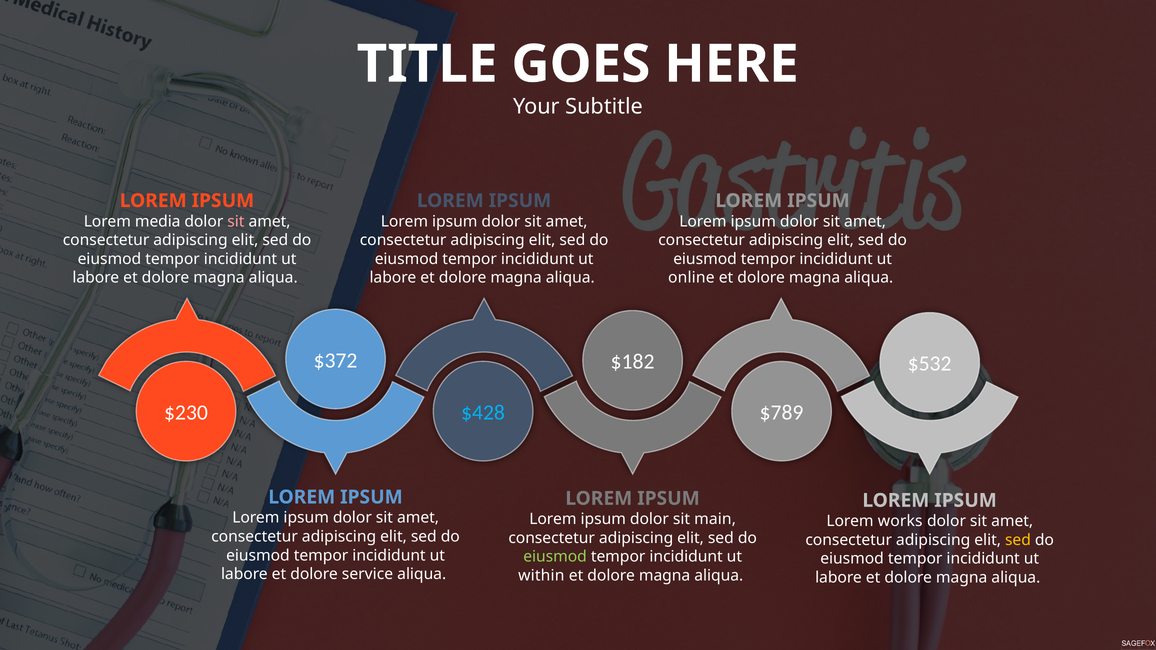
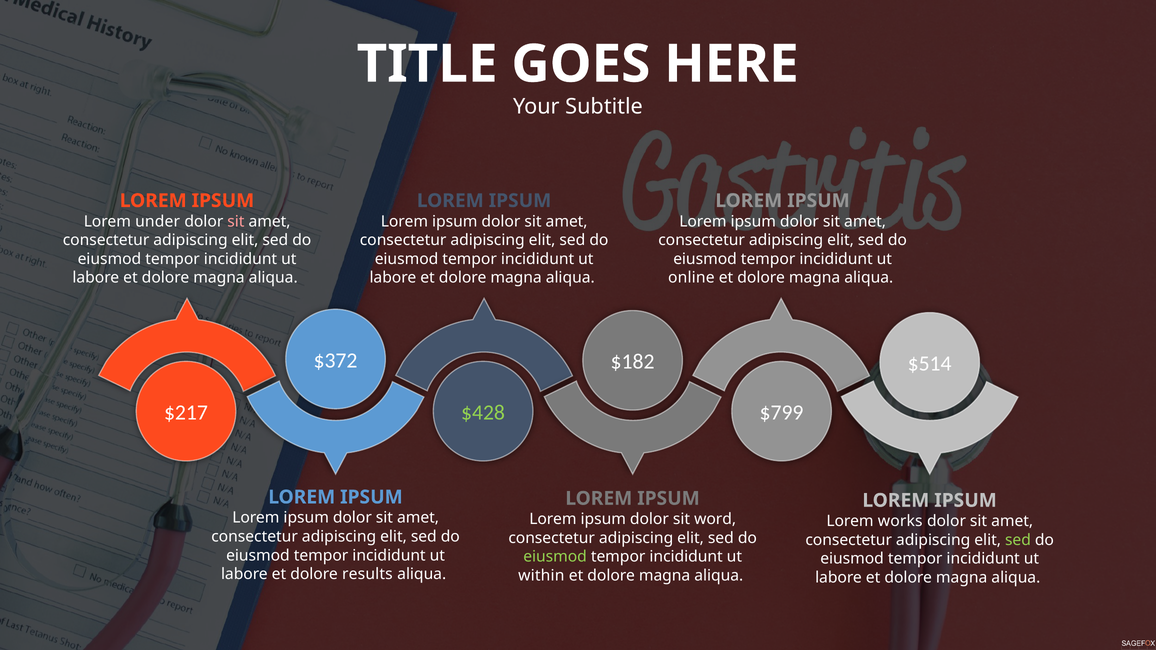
media: media -> under
$532: $532 -> $514
$230: $230 -> $217
$428 colour: light blue -> light green
$789: $789 -> $799
main: main -> word
sed at (1018, 540) colour: yellow -> light green
service: service -> results
